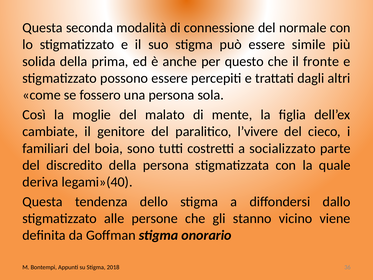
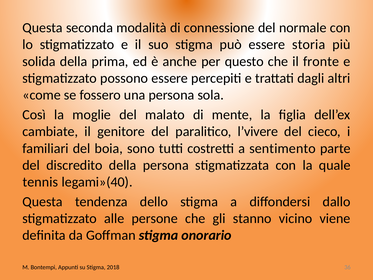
simile: simile -> storia
socializzato: socializzato -> sentimento
deriva: deriva -> tennis
